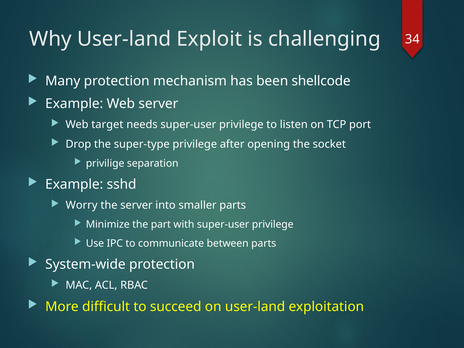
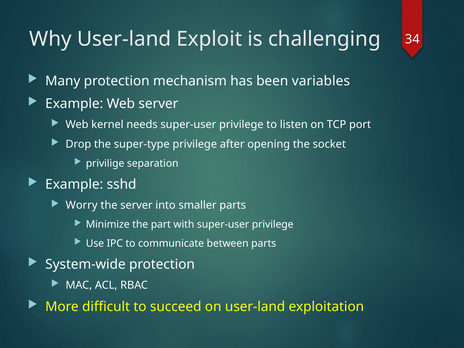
shellcode: shellcode -> variables
target: target -> kernel
